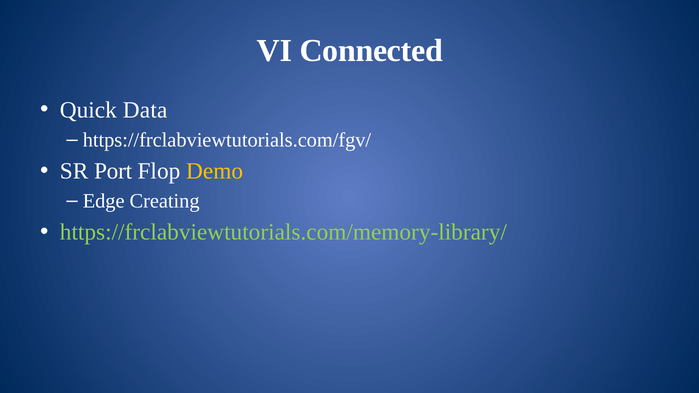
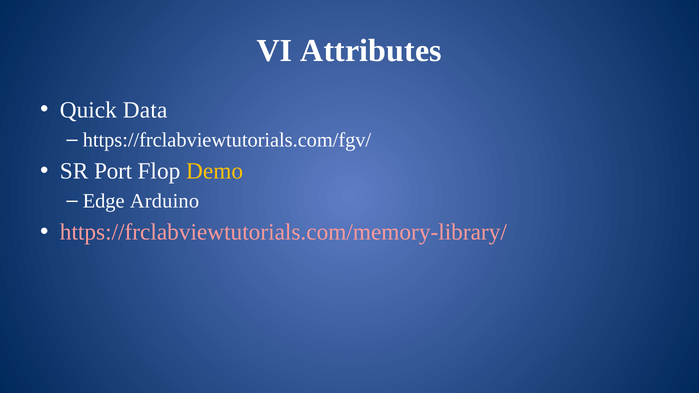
Connected: Connected -> Attributes
Creating: Creating -> Arduino
https://frclabviewtutorials.com/memory-library/ colour: light green -> pink
